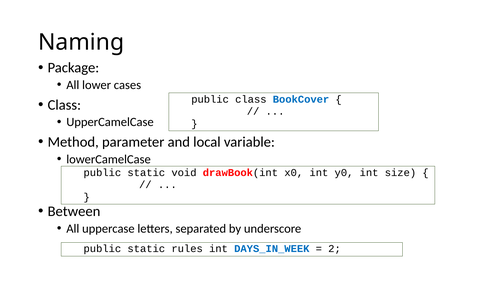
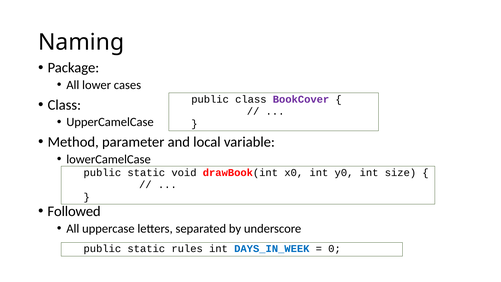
BookCover colour: blue -> purple
Between: Between -> Followed
2: 2 -> 0
